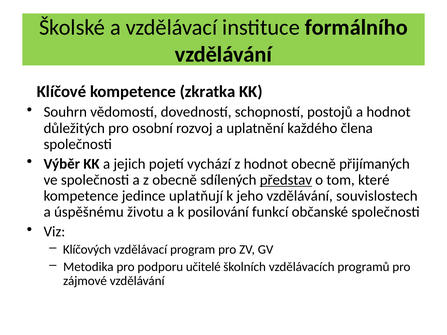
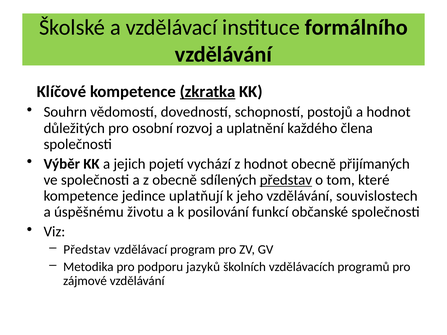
zkratka underline: none -> present
Klíčových at (87, 250): Klíčových -> Představ
učitelé: učitelé -> jazyků
